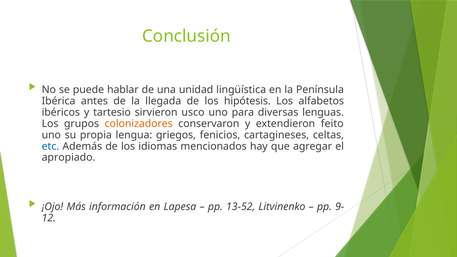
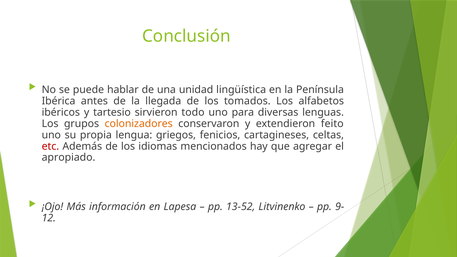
hipótesis: hipótesis -> tomados
usco: usco -> todo
etc colour: blue -> red
